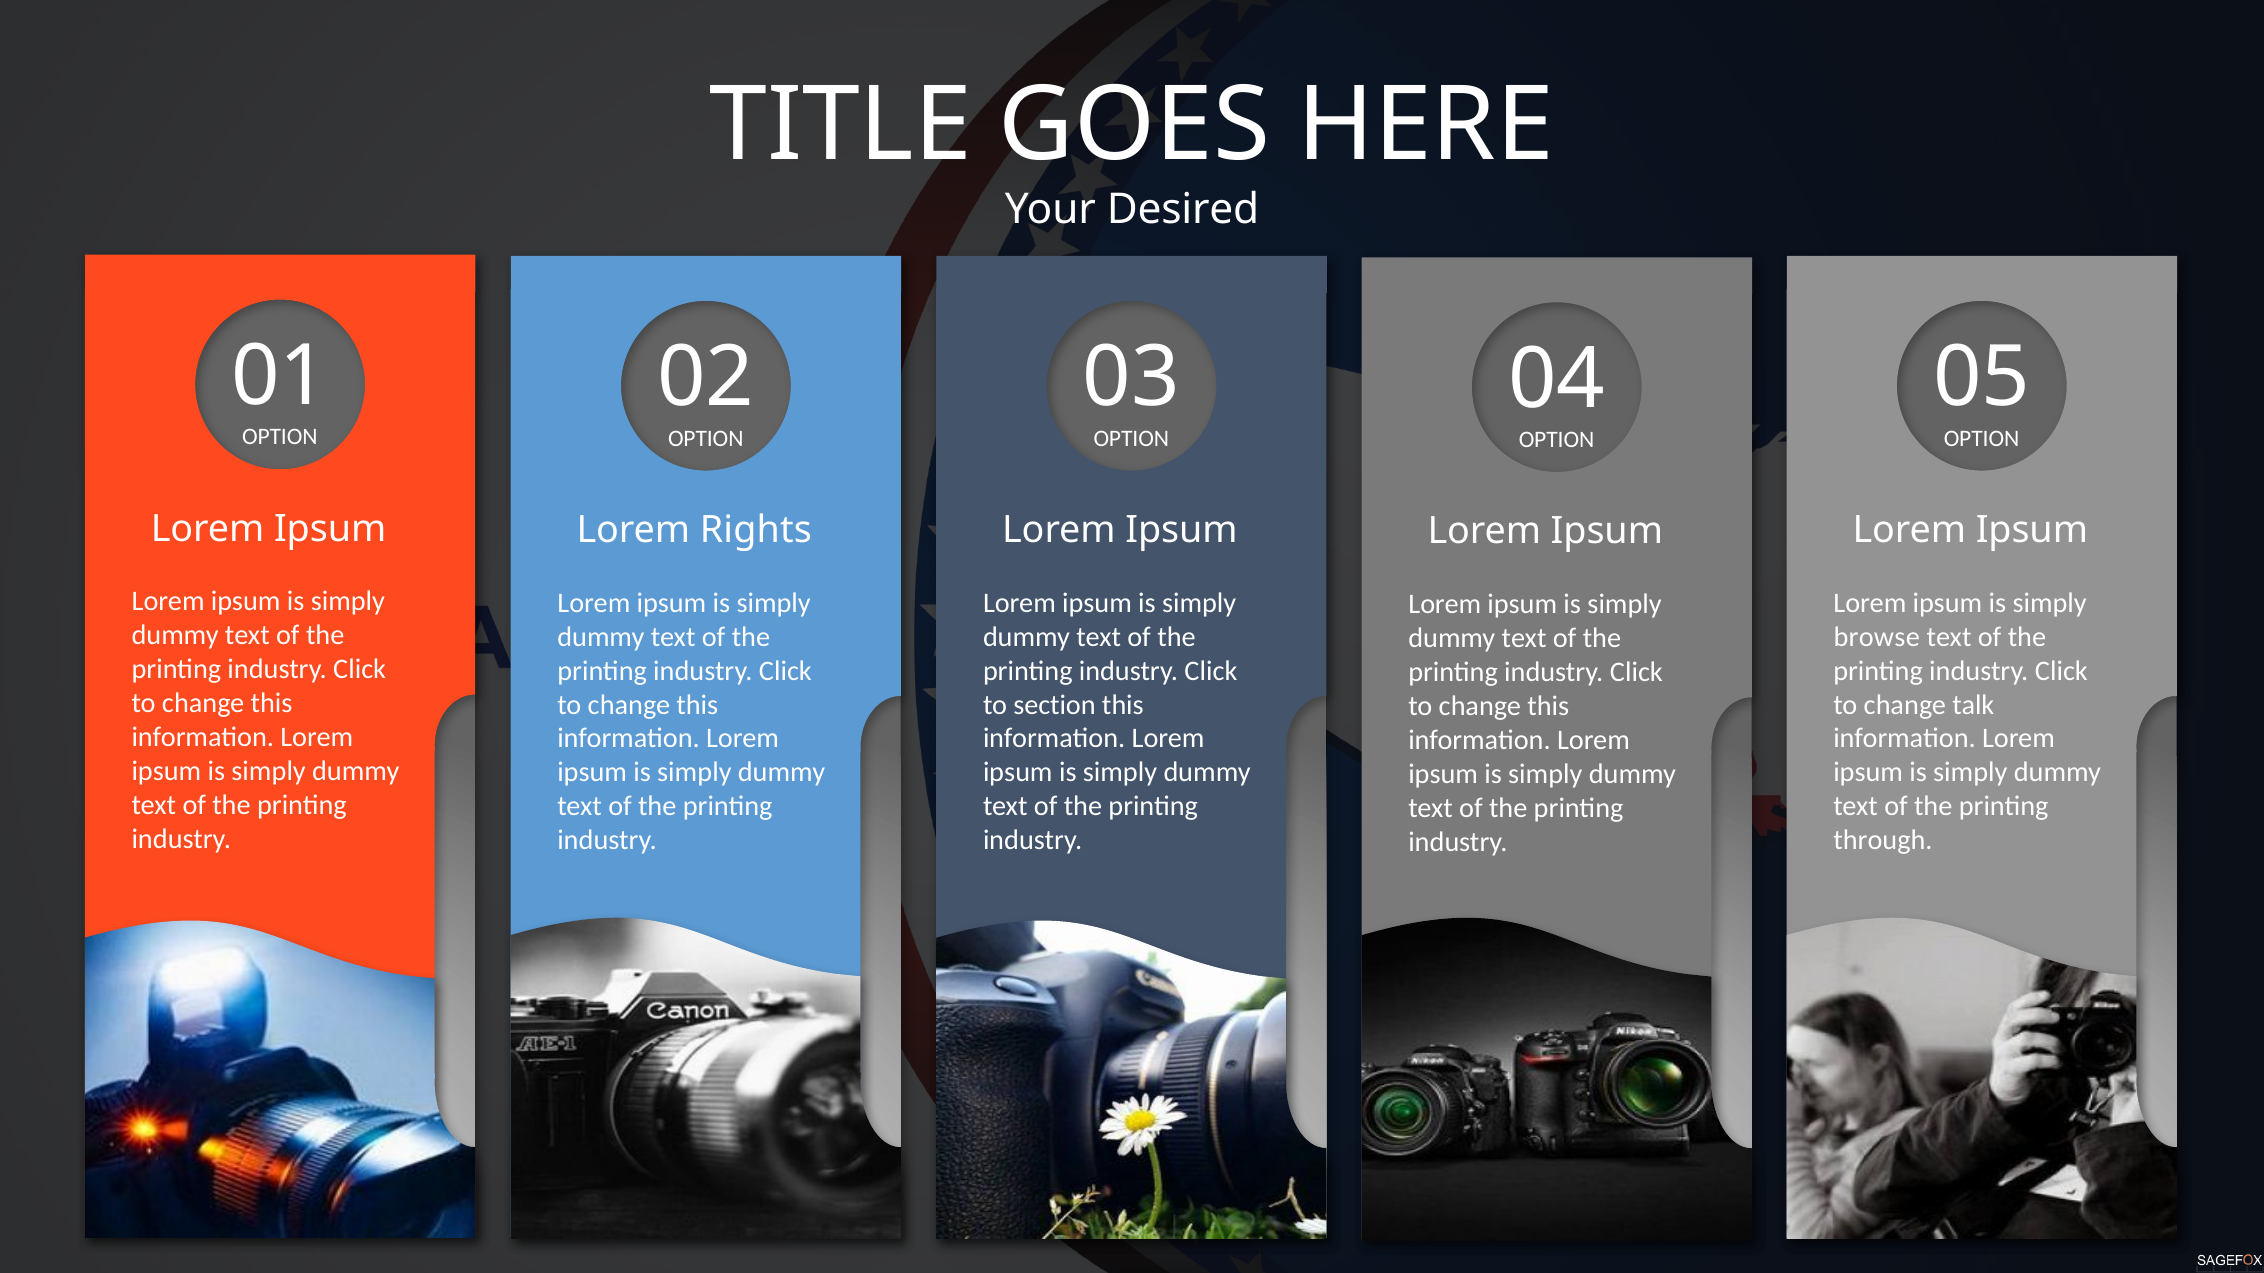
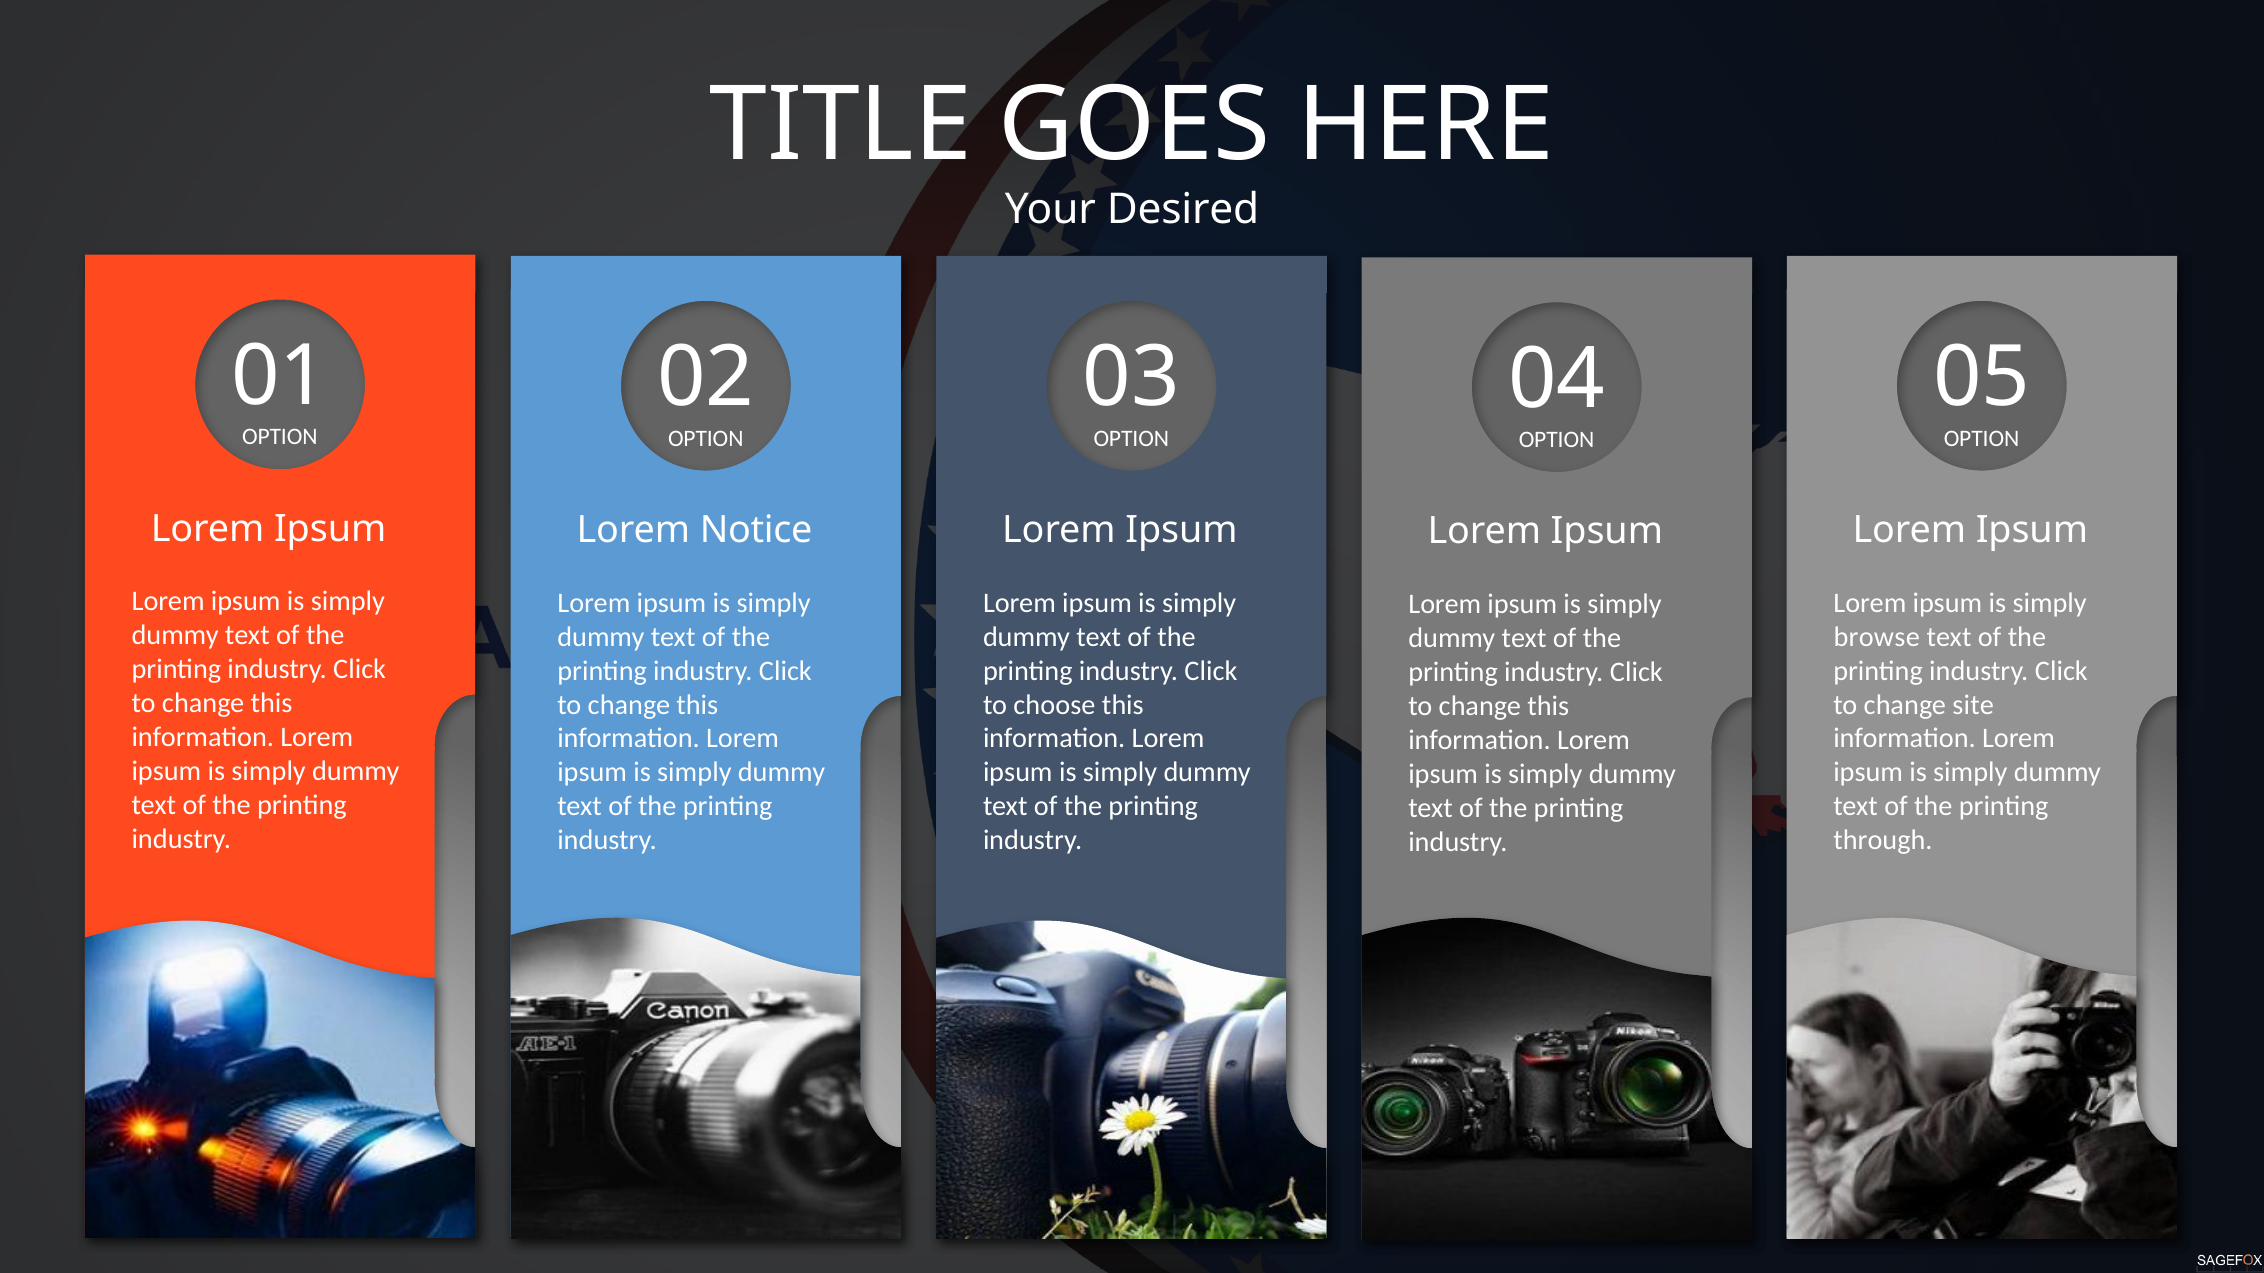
Rights: Rights -> Notice
section: section -> choose
talk: talk -> site
